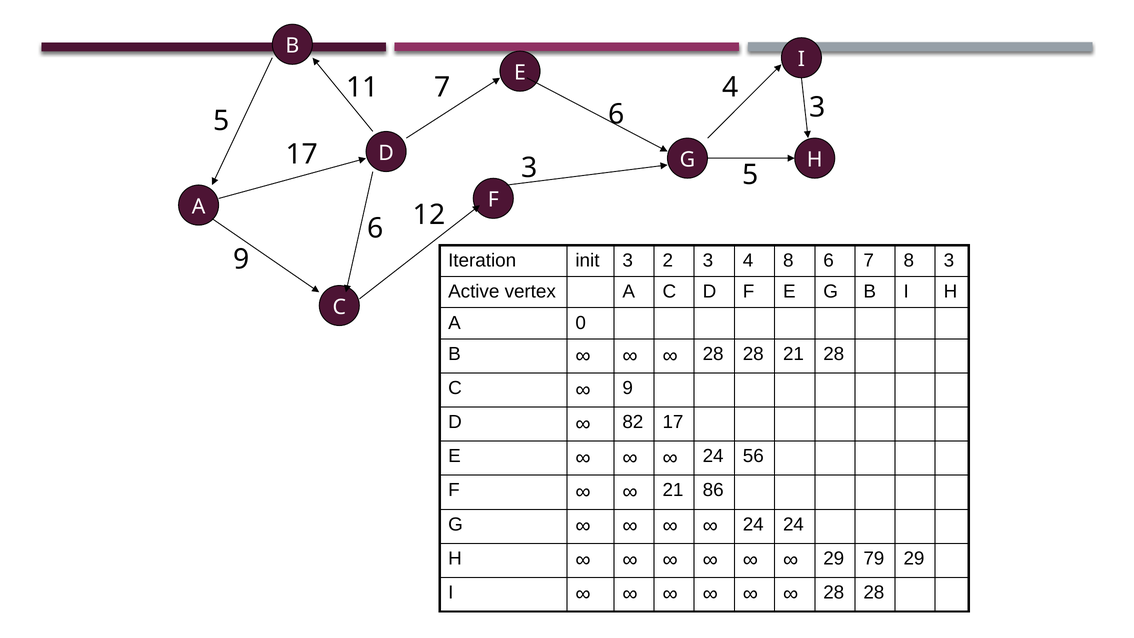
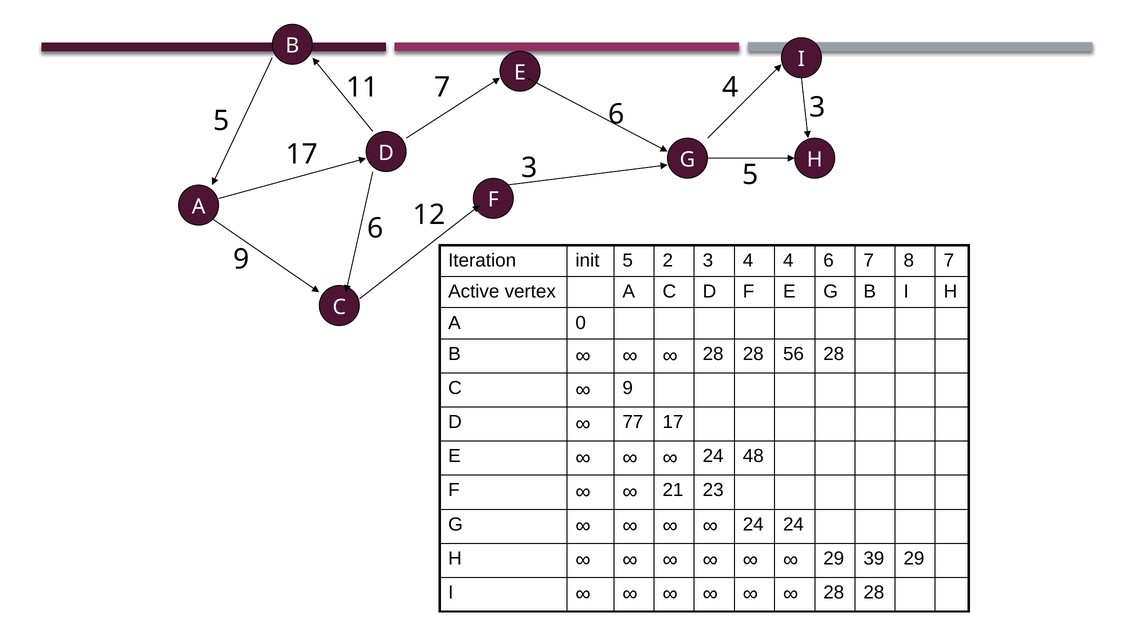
init 3: 3 -> 5
4 8: 8 -> 4
8 3: 3 -> 7
28 21: 21 -> 56
82: 82 -> 77
56: 56 -> 48
86: 86 -> 23
79: 79 -> 39
